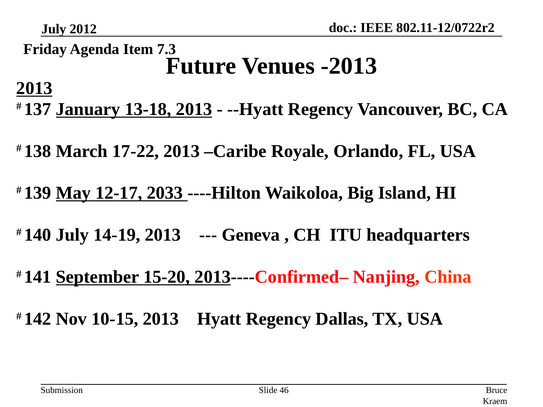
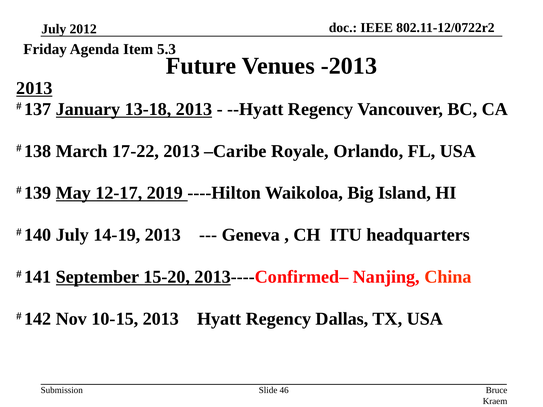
7.3: 7.3 -> 5.3
2033: 2033 -> 2019
